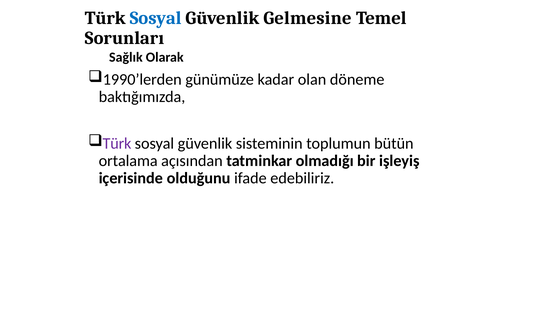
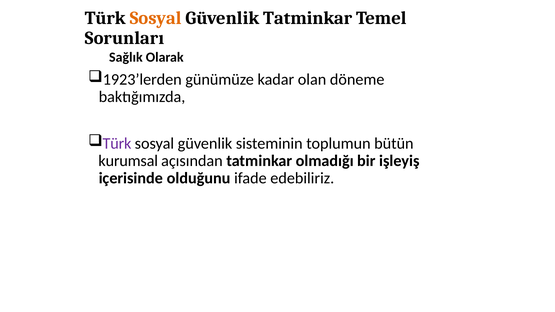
Sosyal at (156, 18) colour: blue -> orange
Güvenlik Gelmesine: Gelmesine -> Tatminkar
1990’lerden: 1990’lerden -> 1923’lerden
ortalama: ortalama -> kurumsal
